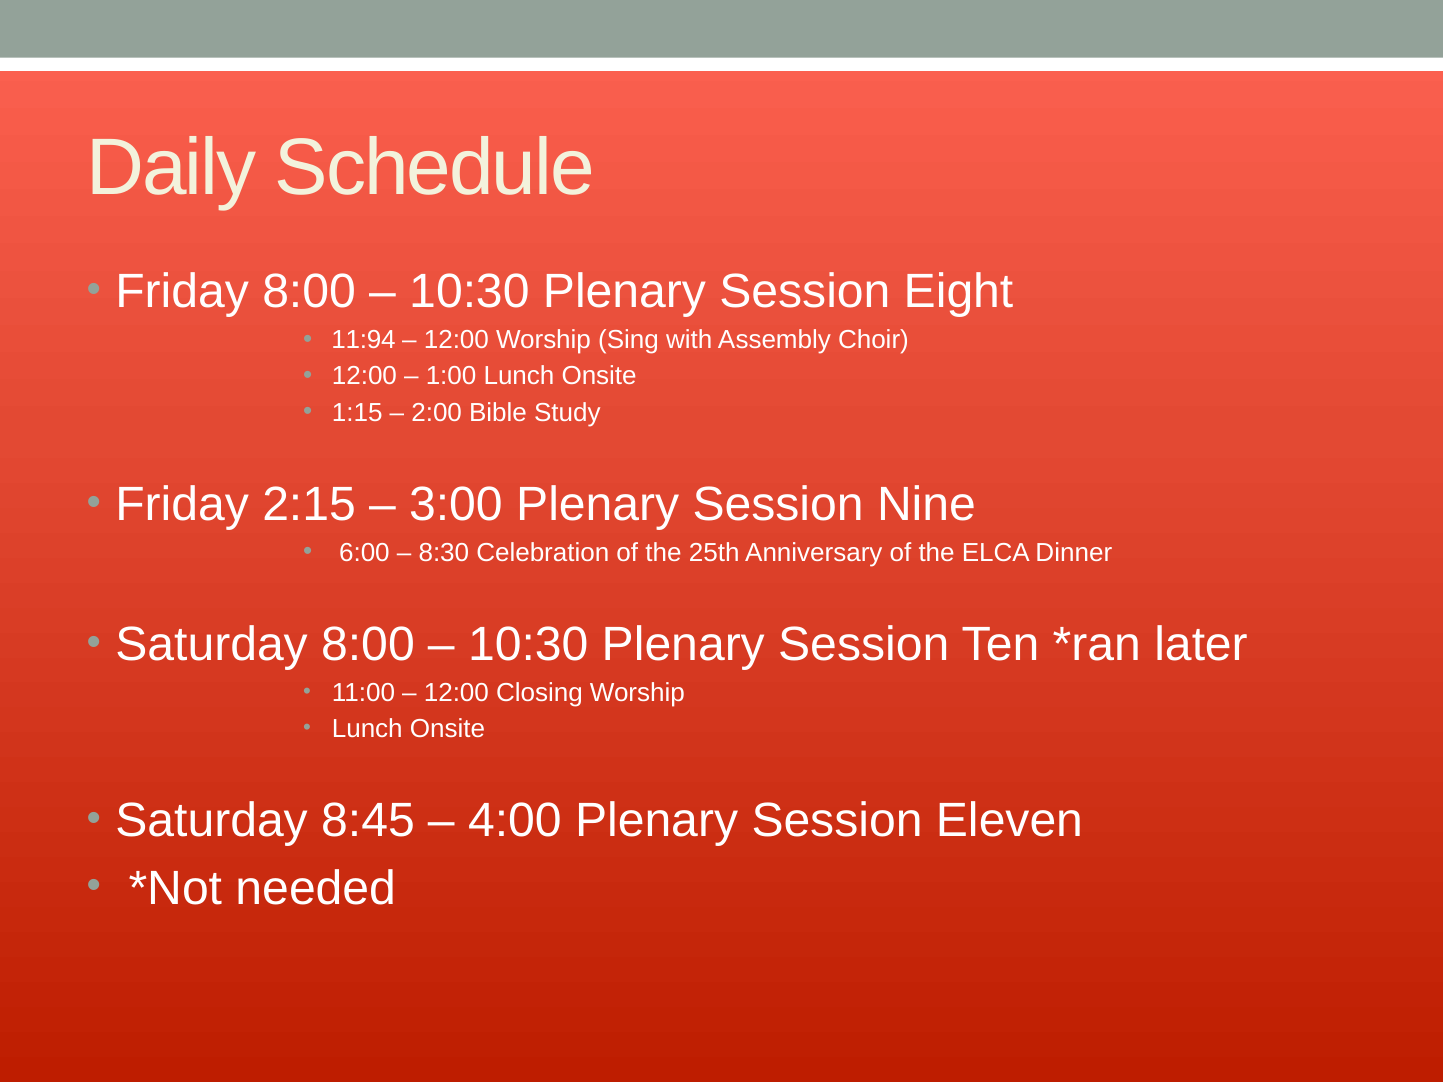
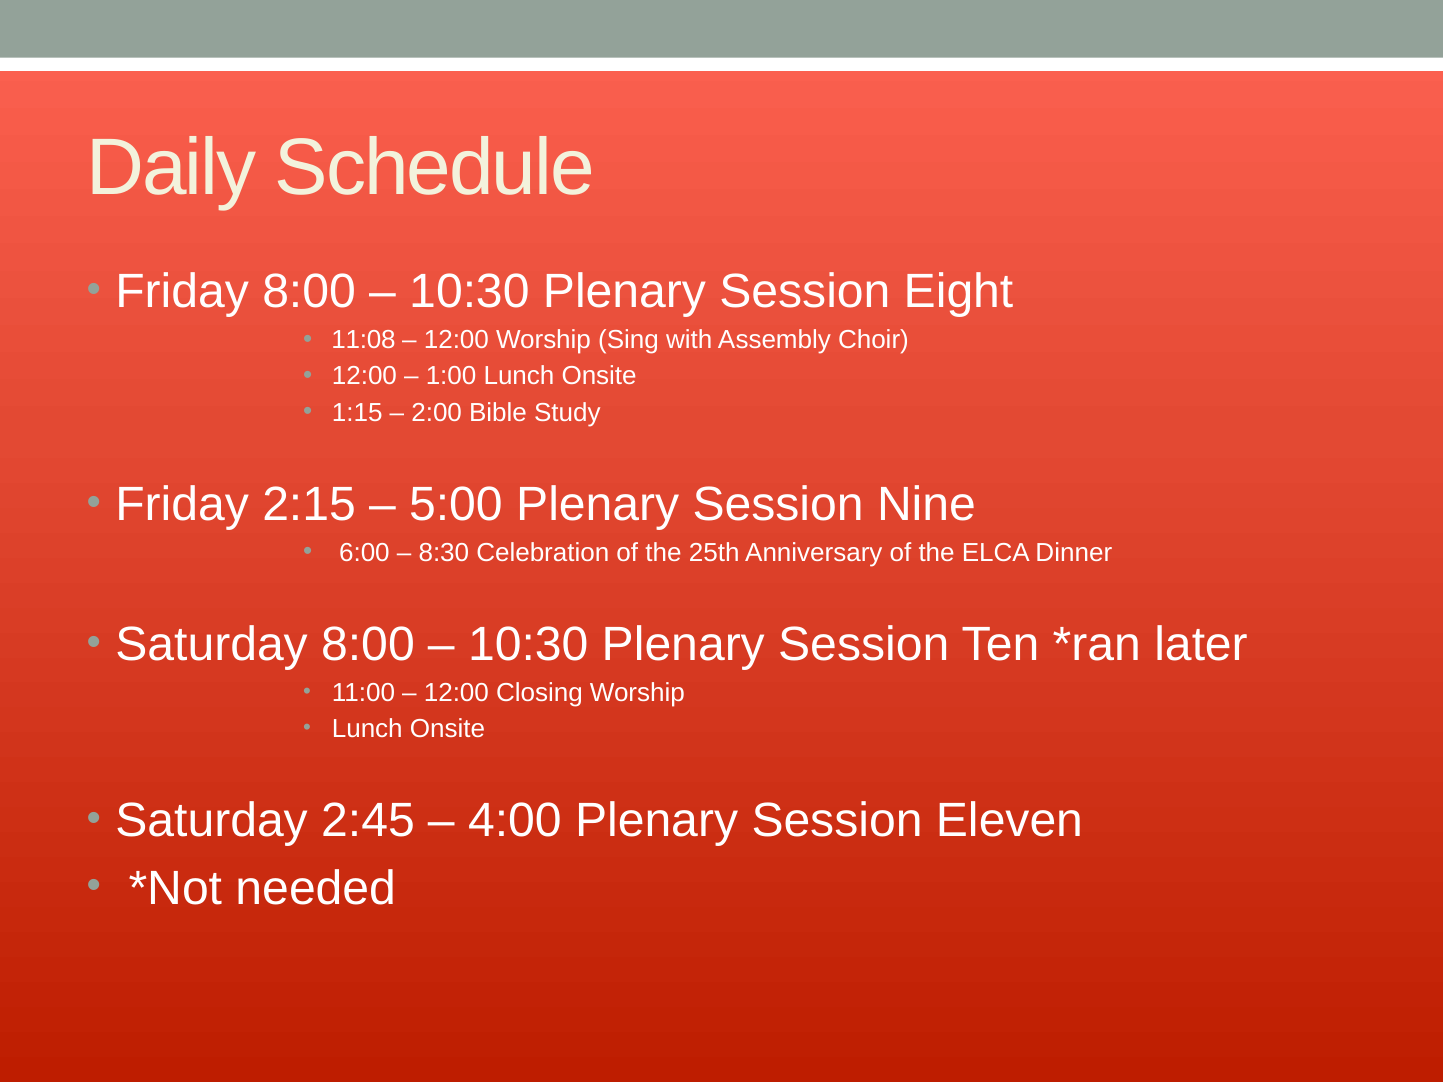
11:94: 11:94 -> 11:08
3:00: 3:00 -> 5:00
8:45: 8:45 -> 2:45
